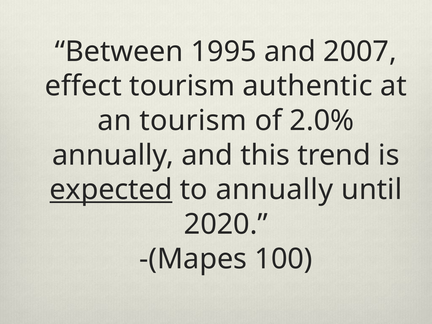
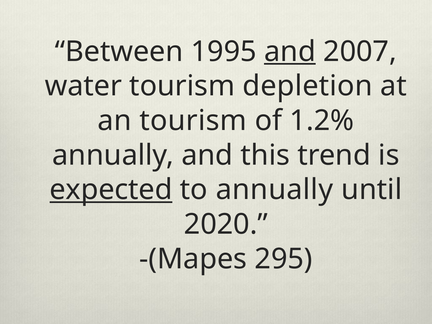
and at (290, 52) underline: none -> present
effect: effect -> water
authentic: authentic -> depletion
2.0%: 2.0% -> 1.2%
100: 100 -> 295
